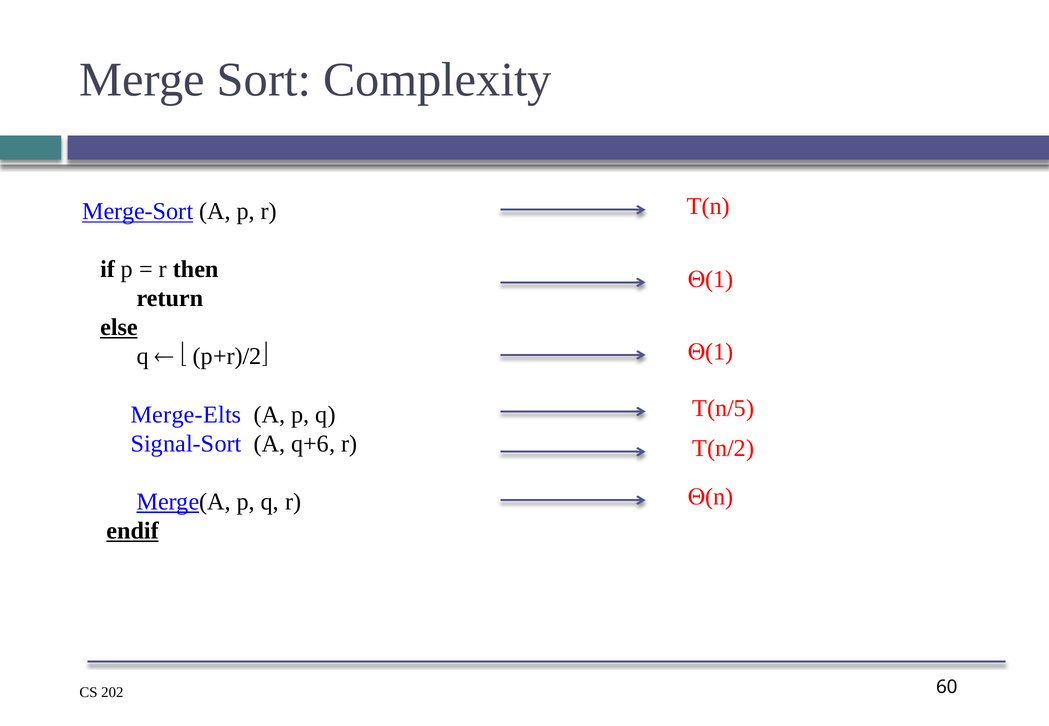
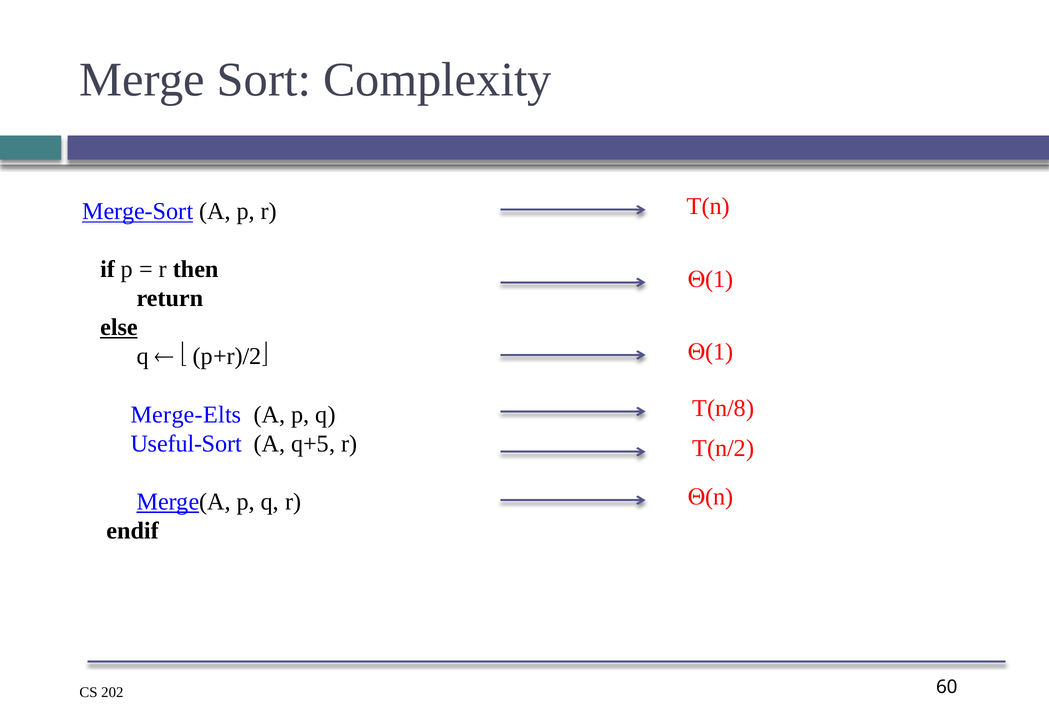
T(n/5: T(n/5 -> T(n/8
Signal-Sort: Signal-Sort -> Useful-Sort
q+6: q+6 -> q+5
endif underline: present -> none
